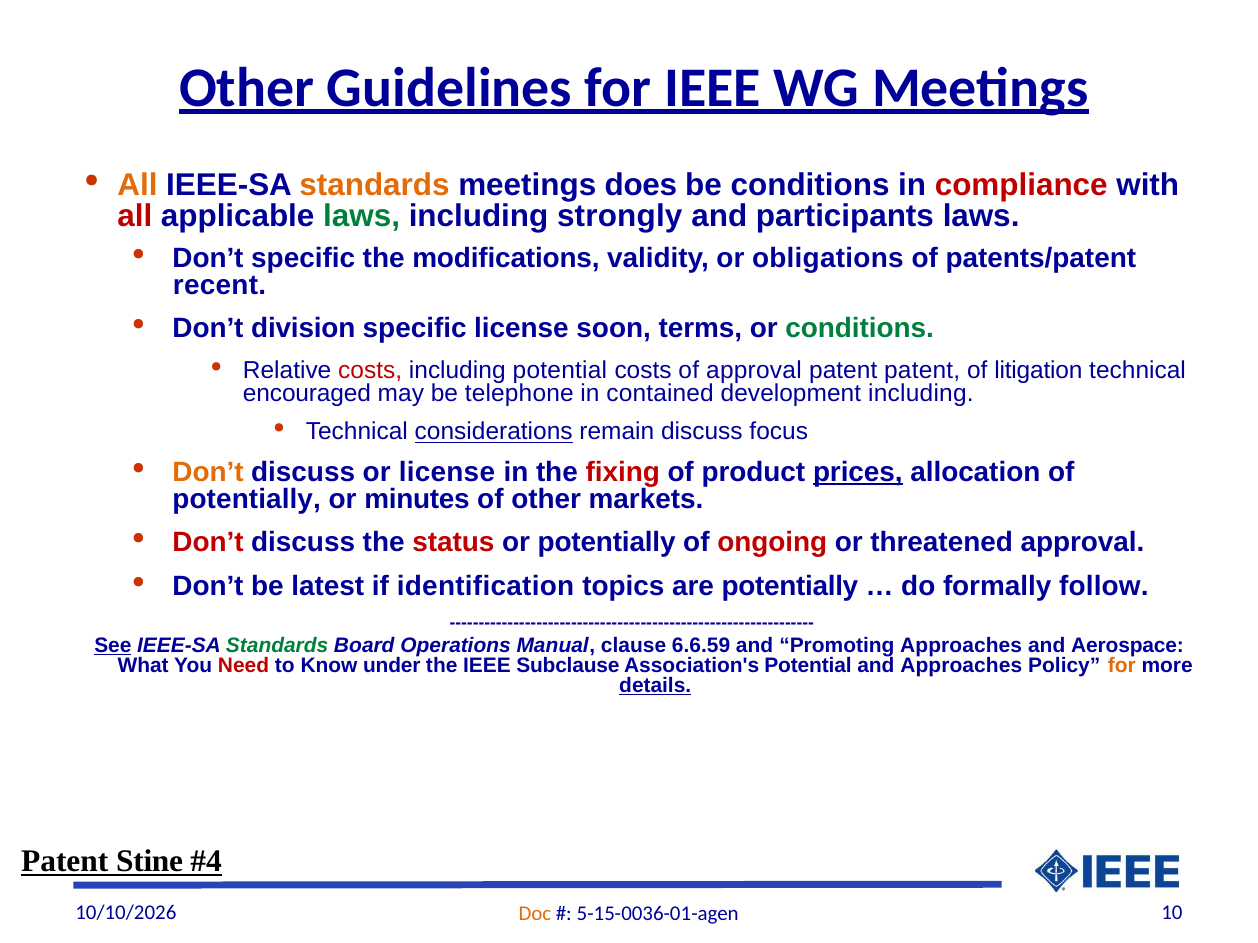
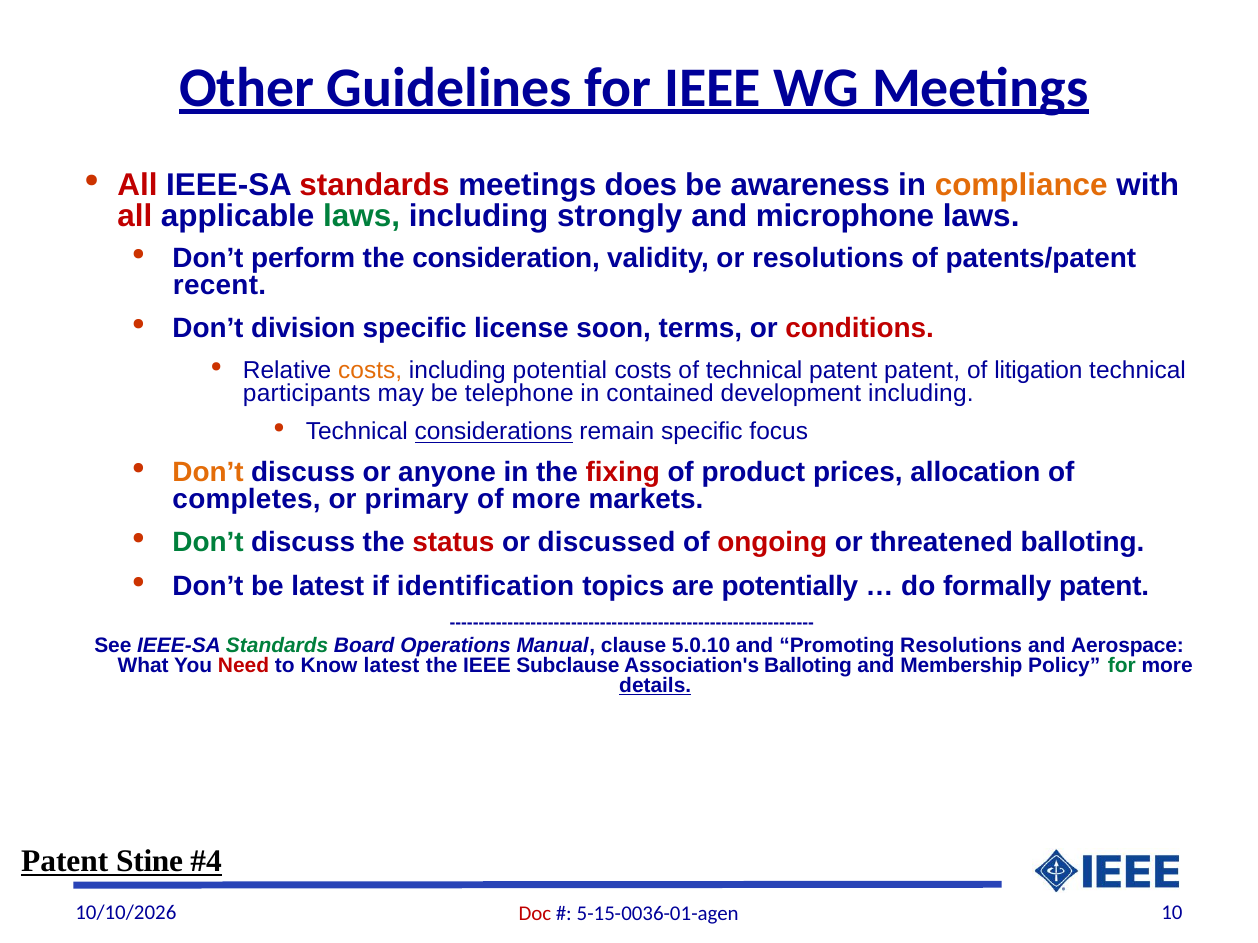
All at (137, 186) colour: orange -> red
standards at (375, 186) colour: orange -> red
be conditions: conditions -> awareness
compliance colour: red -> orange
participants: participants -> microphone
Don’t specific: specific -> perform
modifications: modifications -> consideration
or obligations: obligations -> resolutions
conditions at (860, 329) colour: green -> red
costs at (370, 370) colour: red -> orange
of approval: approval -> technical
encouraged: encouraged -> participants
remain discuss: discuss -> specific
or license: license -> anyone
prices underline: present -> none
potentially at (247, 499): potentially -> completes
minutes: minutes -> primary
of other: other -> more
Don’t at (208, 543) colour: red -> green
or potentially: potentially -> discussed
threatened approval: approval -> balloting
formally follow: follow -> patent
See underline: present -> none
6.6.59: 6.6.59 -> 5.0.10
Promoting Approaches: Approaches -> Resolutions
Know under: under -> latest
Association's Potential: Potential -> Balloting
and Approaches: Approaches -> Membership
for at (1122, 666) colour: orange -> green
Doc colour: orange -> red
